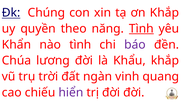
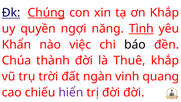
Chúng underline: none -> present
theo: theo -> ngợi
nào tình: tình -> việc
báo colour: purple -> black
lương: lương -> thành
Khẩu: Khẩu -> Thuê
